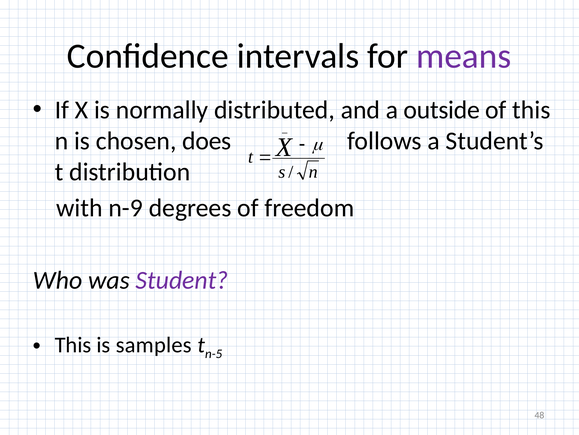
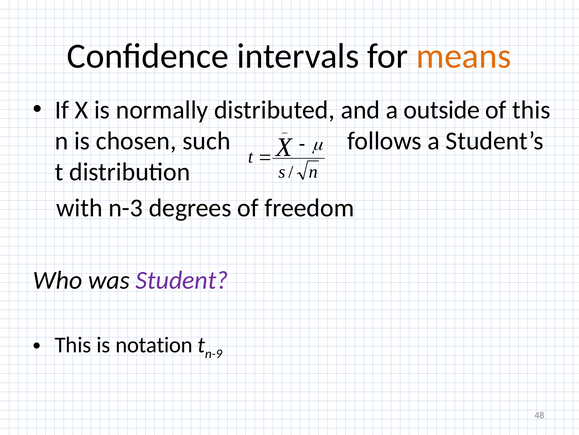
means colour: purple -> orange
does: does -> such
n-9: n-9 -> n-3
samples: samples -> notation
n-5: n-5 -> n-9
